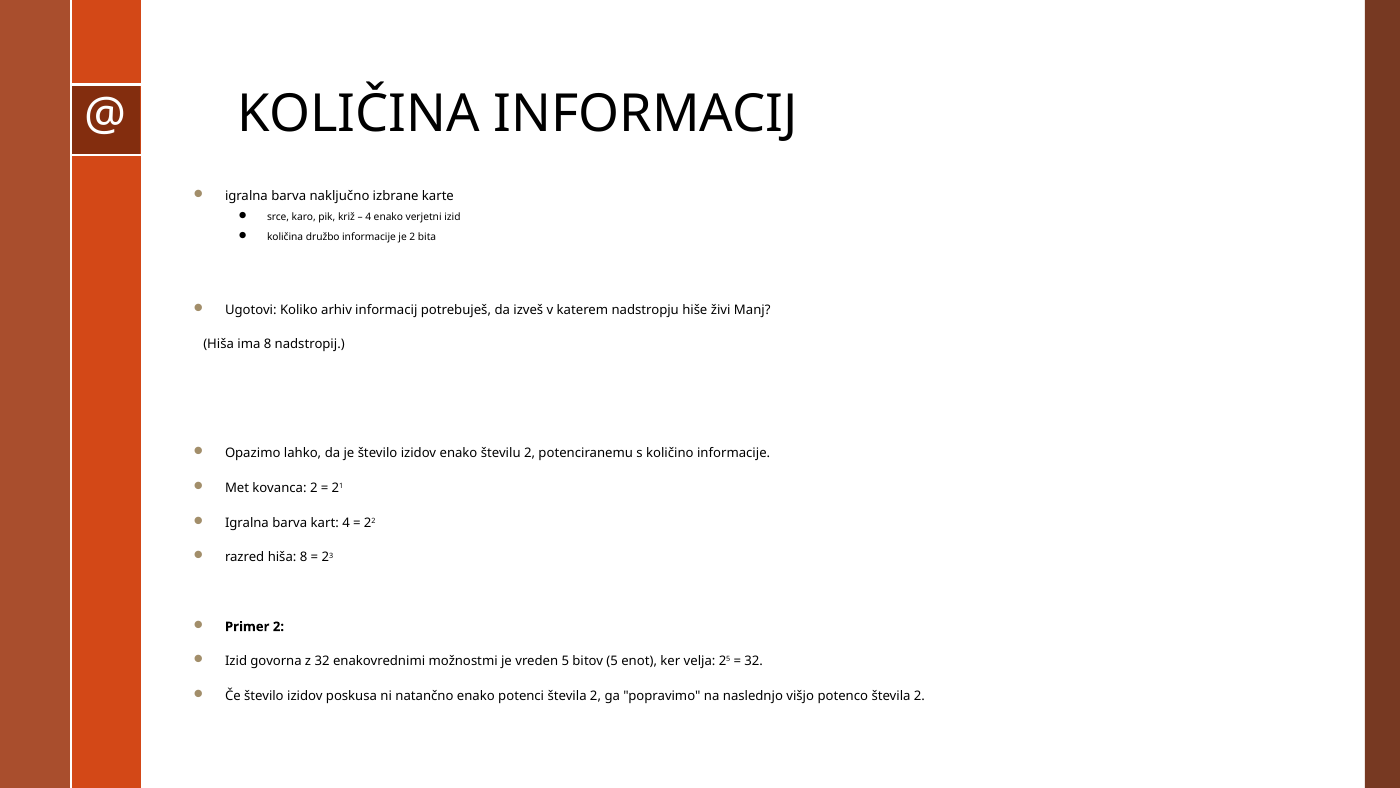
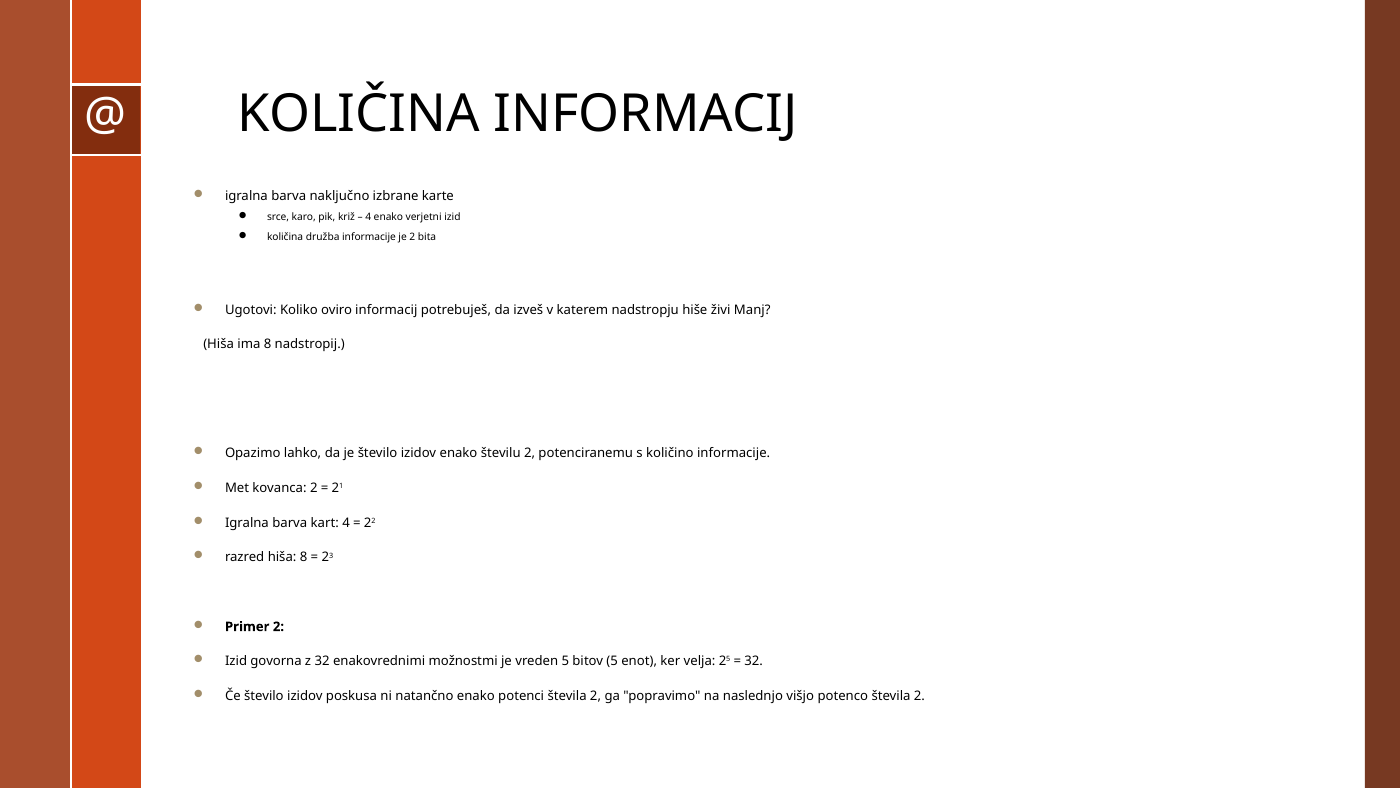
družbo: družbo -> družba
arhiv: arhiv -> oviro
